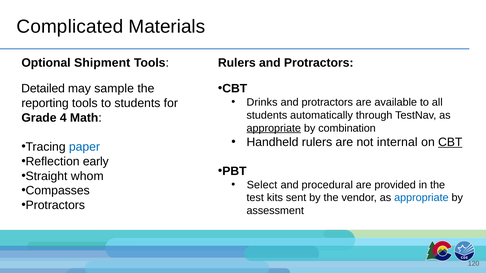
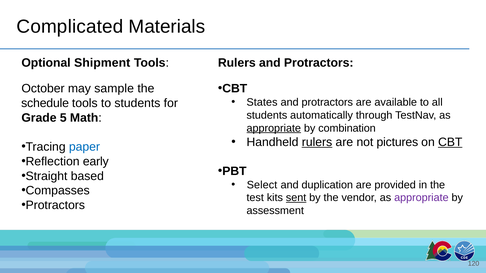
Detailed: Detailed -> October
Drinks: Drinks -> States
reporting: reporting -> schedule
4: 4 -> 5
rulers at (317, 142) underline: none -> present
internal: internal -> pictures
whom: whom -> based
procedural: procedural -> duplication
sent underline: none -> present
appropriate at (421, 198) colour: blue -> purple
